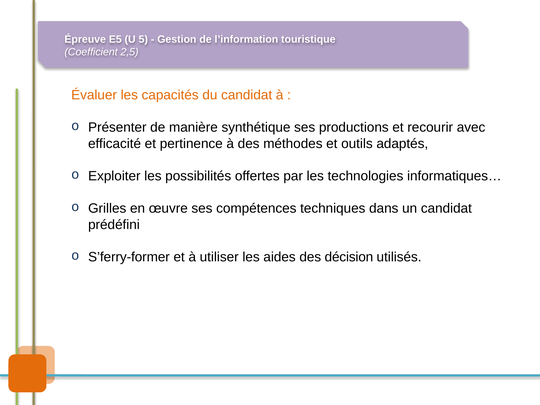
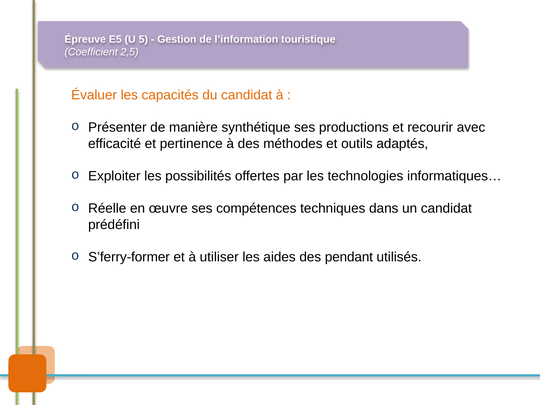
Grilles: Grilles -> Réelle
décision: décision -> pendant
